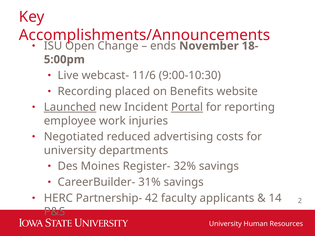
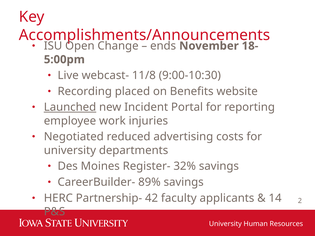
11/6: 11/6 -> 11/8
Portal underline: present -> none
31%: 31% -> 89%
